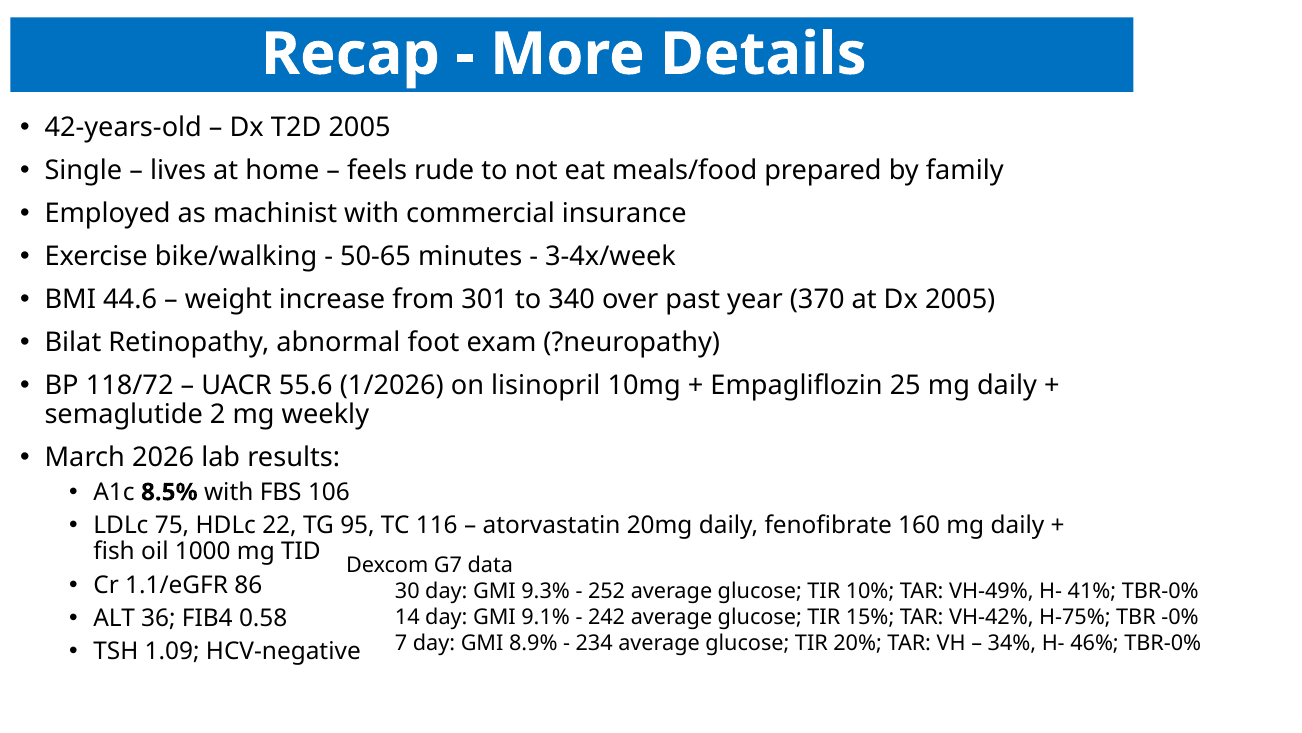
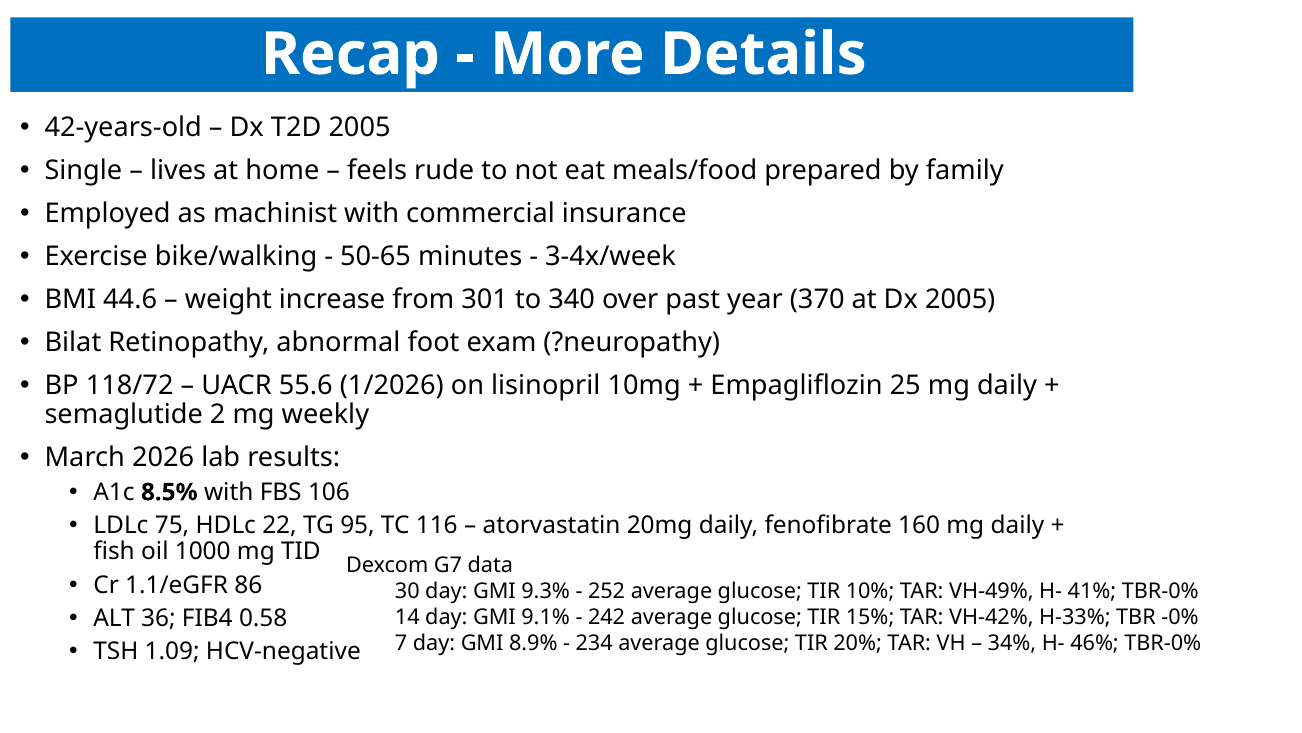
H-75%: H-75% -> H-33%
